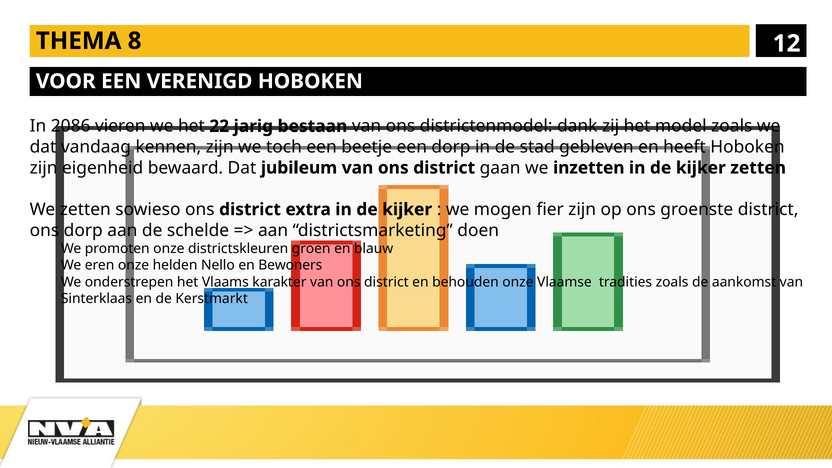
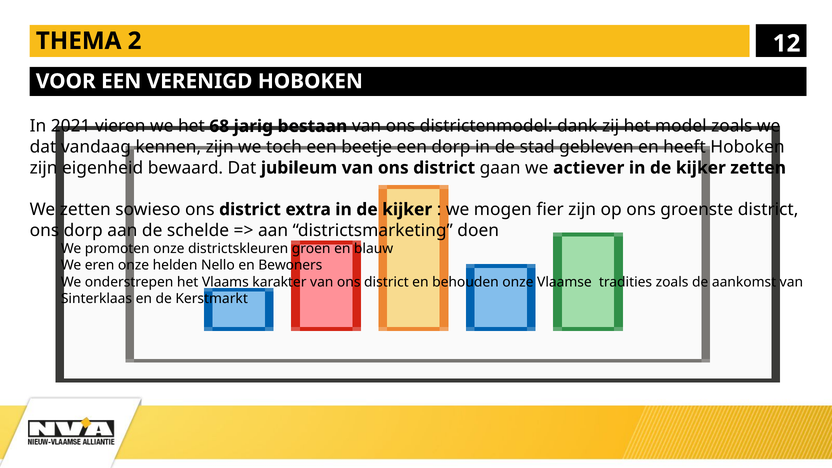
8: 8 -> 2
2086: 2086 -> 2021
22: 22 -> 68
inzetten: inzetten -> actiever
